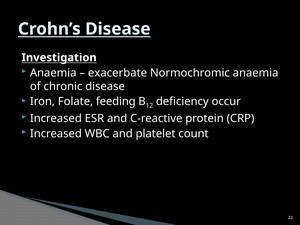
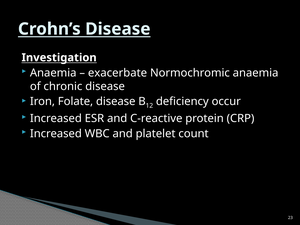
Folate feeding: feeding -> disease
